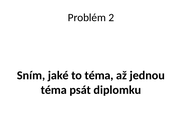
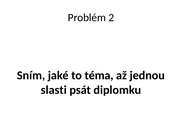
téma at (54, 90): téma -> slasti
